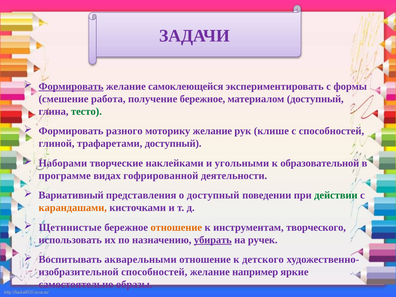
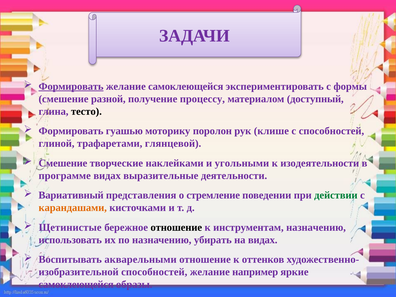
работа: работа -> разной
получение бережное: бережное -> процессу
тесто colour: green -> black
разного: разного -> гуашью
моторику желание: желание -> поролон
трафаретами доступный: доступный -> глянцевой
Наборами at (63, 163): Наборами -> Смешение
образовательной: образовательной -> изодеятельности
гофрированной: гофрированной -> выразительные
о доступный: доступный -> стремление
отношение at (176, 227) colour: orange -> black
инструментам творческого: творческого -> назначению
убирать underline: present -> none
на ручек: ручек -> видах
детского: детского -> оттенков
самостоятельно at (76, 285): самостоятельно -> самоклеющейся
